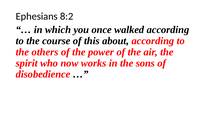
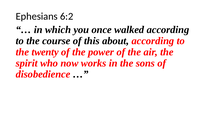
8:2: 8:2 -> 6:2
others: others -> twenty
